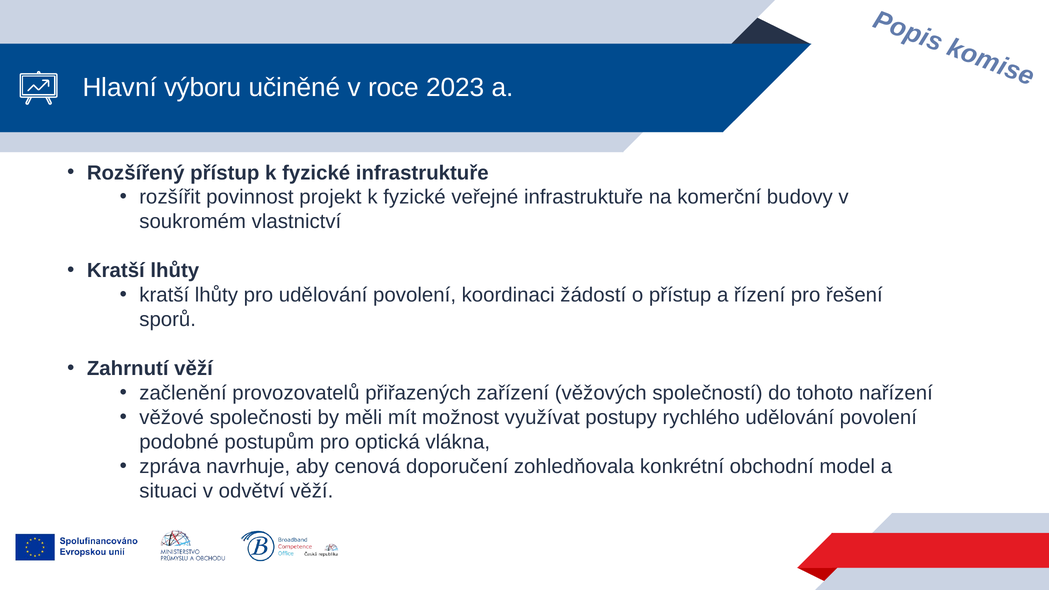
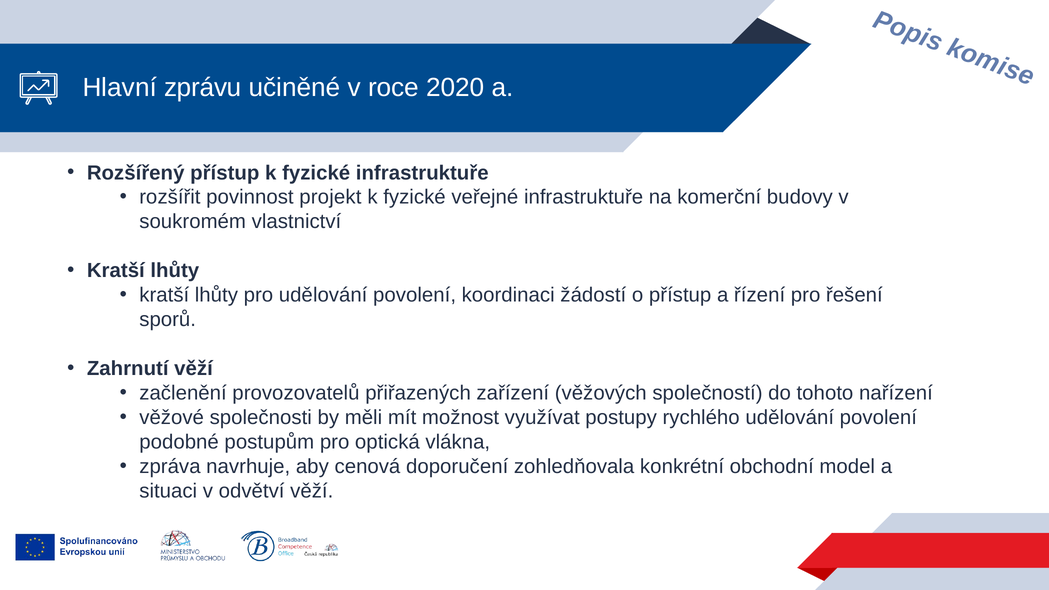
výboru: výboru -> zprávu
2023: 2023 -> 2020
